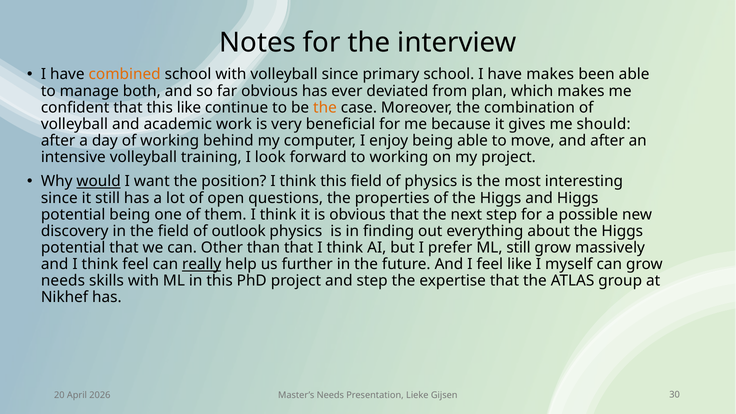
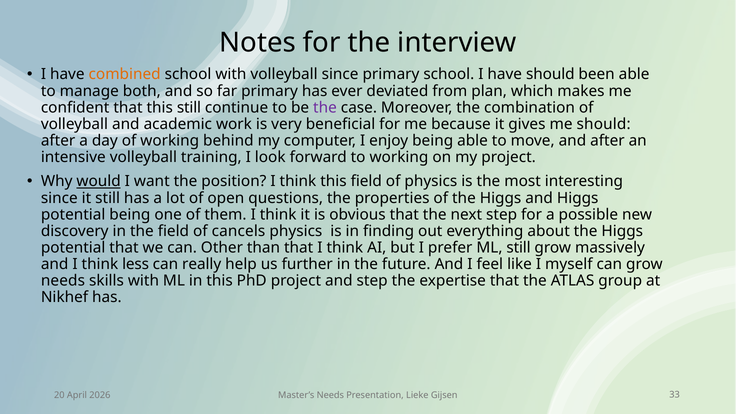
have makes: makes -> should
far obvious: obvious -> primary
this like: like -> still
the at (325, 108) colour: orange -> purple
outlook: outlook -> cancels
think feel: feel -> less
really underline: present -> none
30: 30 -> 33
